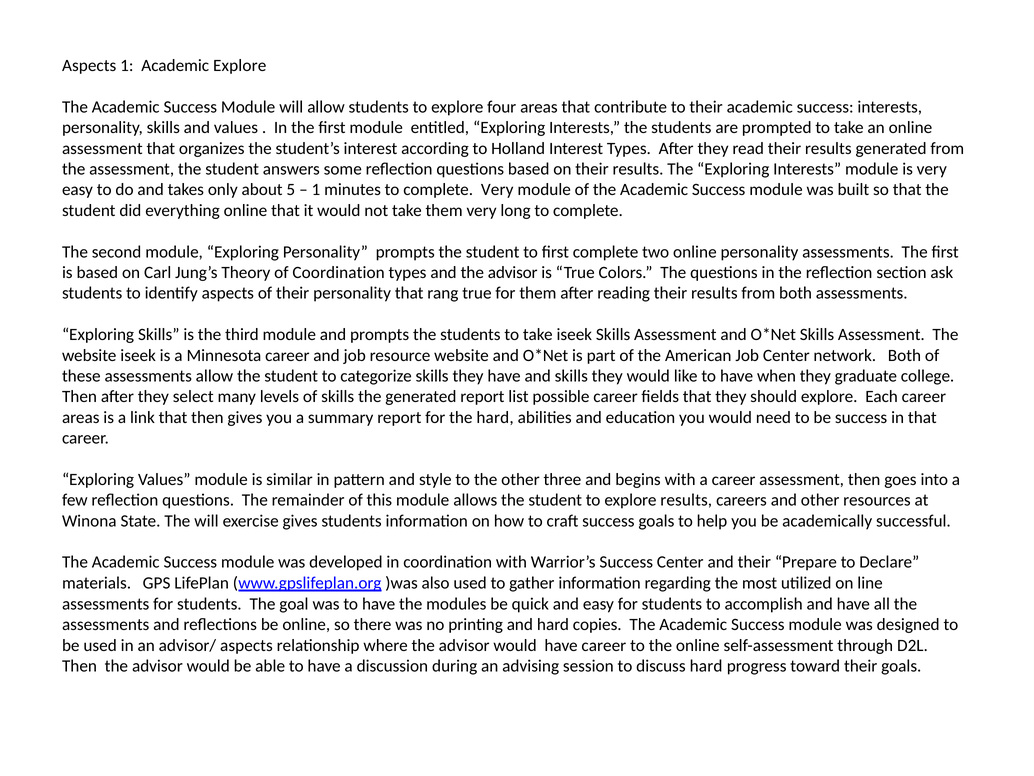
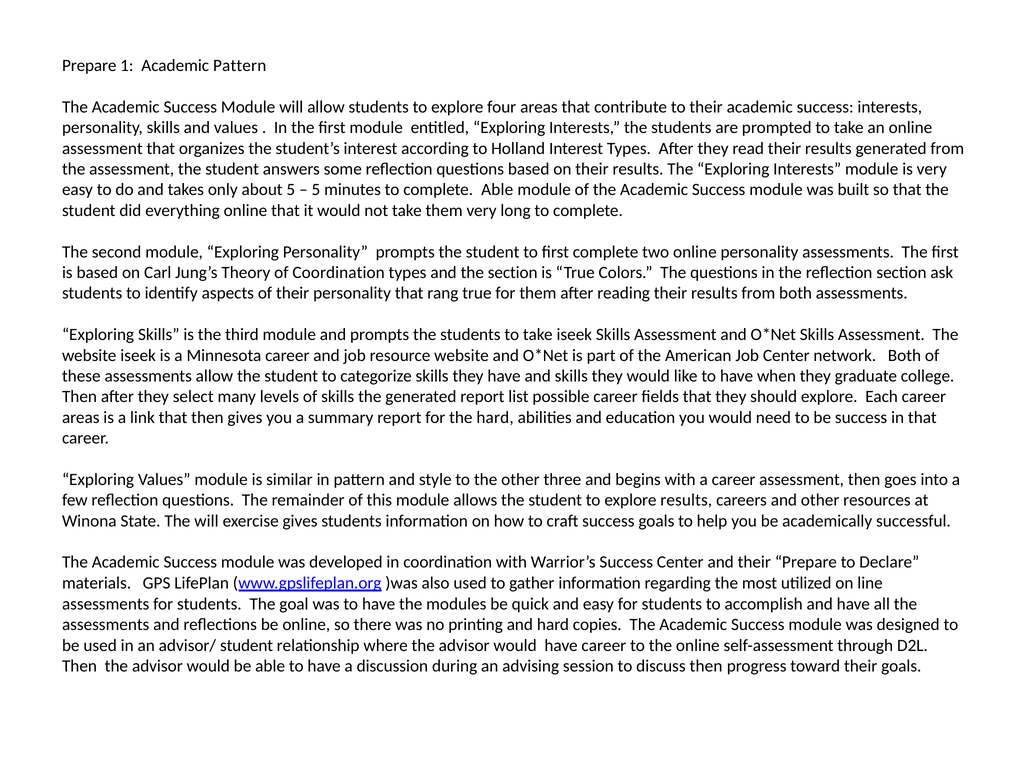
Aspects at (89, 66): Aspects -> Prepare
Academic Explore: Explore -> Pattern
1 at (316, 190): 1 -> 5
complete Very: Very -> Able
and the advisor: advisor -> section
advisor/ aspects: aspects -> student
discuss hard: hard -> then
